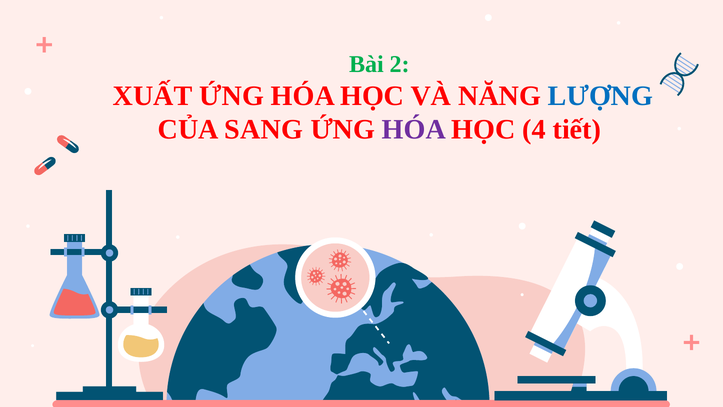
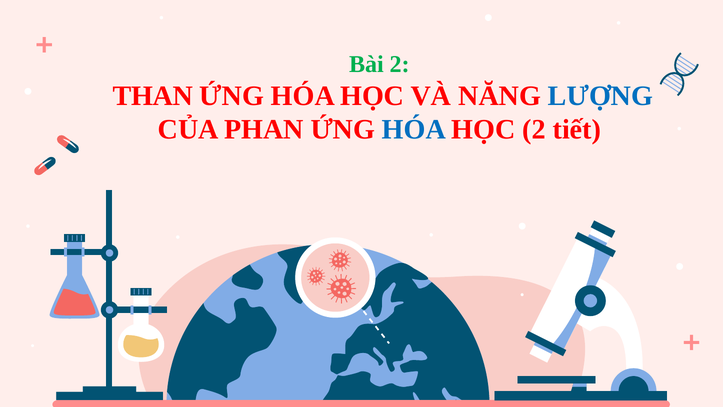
XUẤT: XUẤT -> THAN
SANG: SANG -> PHAN
HÓA at (414, 130) colour: purple -> blue
HỌC 4: 4 -> 2
